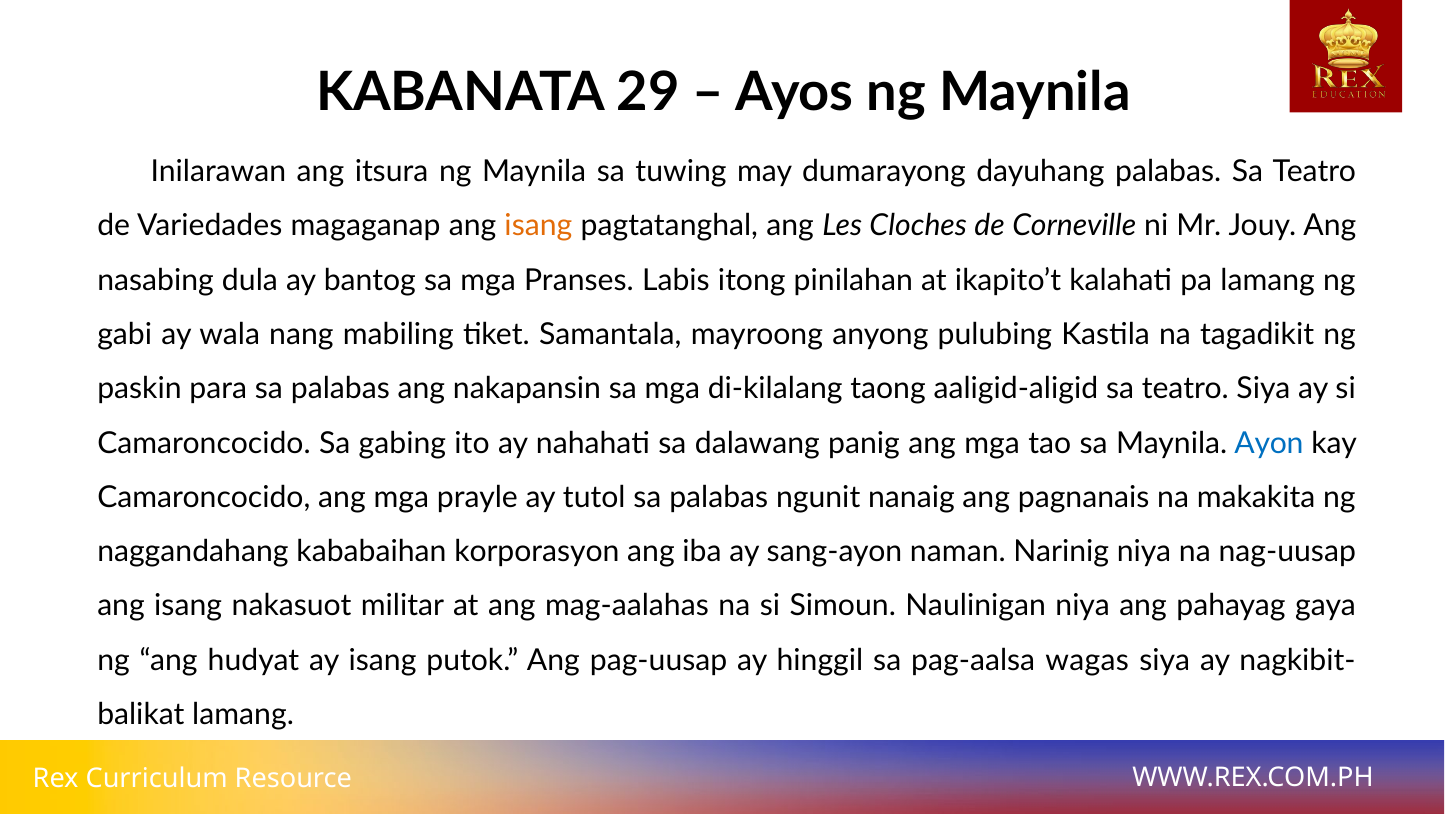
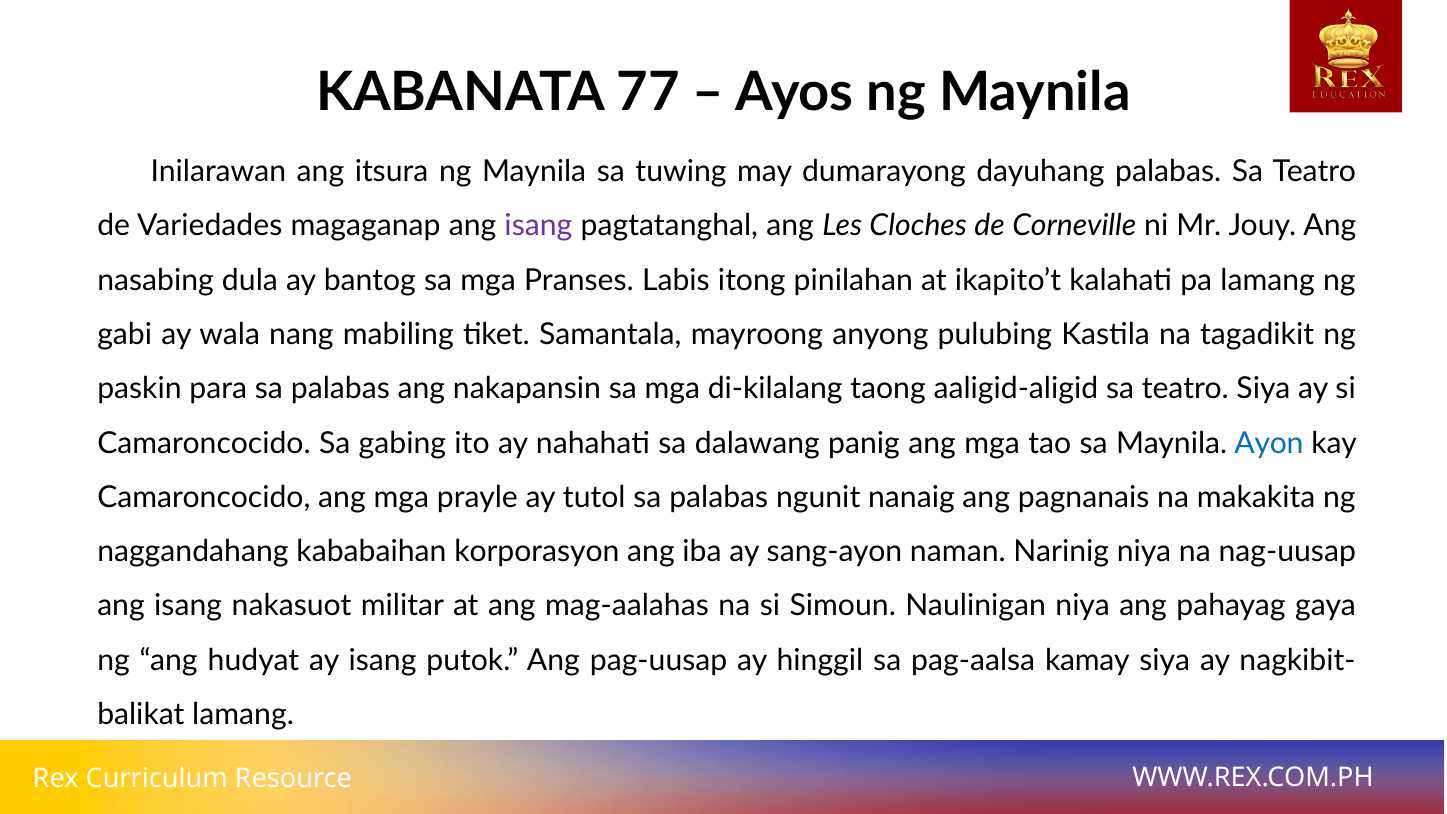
29: 29 -> 77
isang at (538, 226) colour: orange -> purple
wagas: wagas -> kamay
